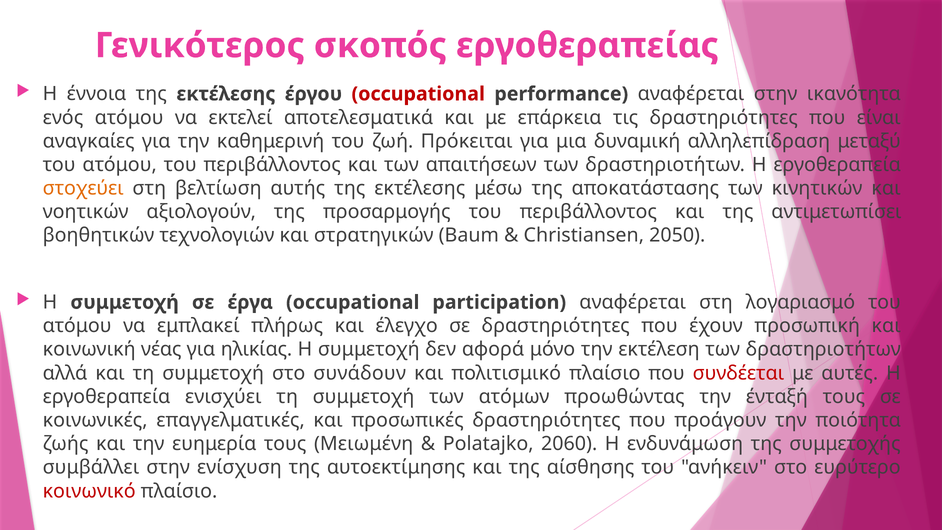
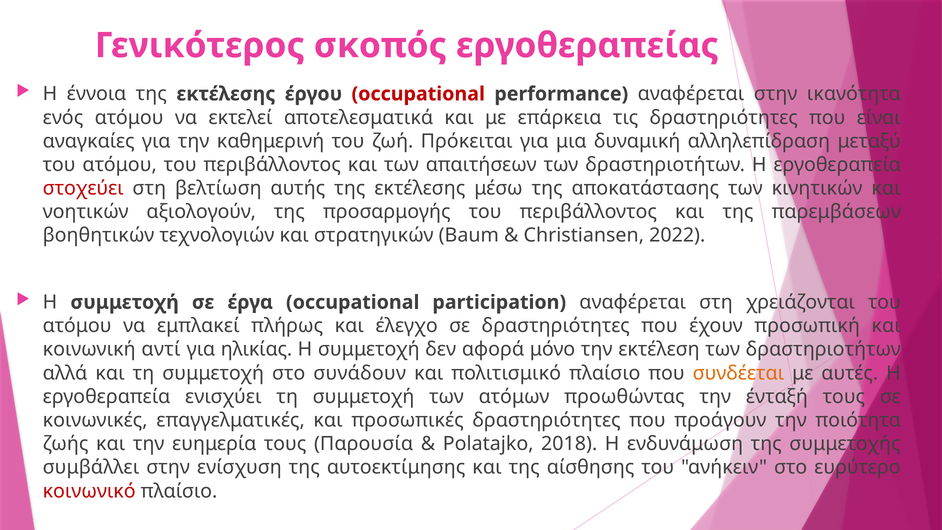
στοχεύει colour: orange -> red
αντιμετωπίσει: αντιμετωπίσει -> παρεμβάσεων
2050: 2050 -> 2022
λογαριασμό: λογαριασμό -> χρειάζονται
νέας: νέας -> αντί
συνδέεται colour: red -> orange
Μειωμένη: Μειωμένη -> Παρουσία
2060: 2060 -> 2018
